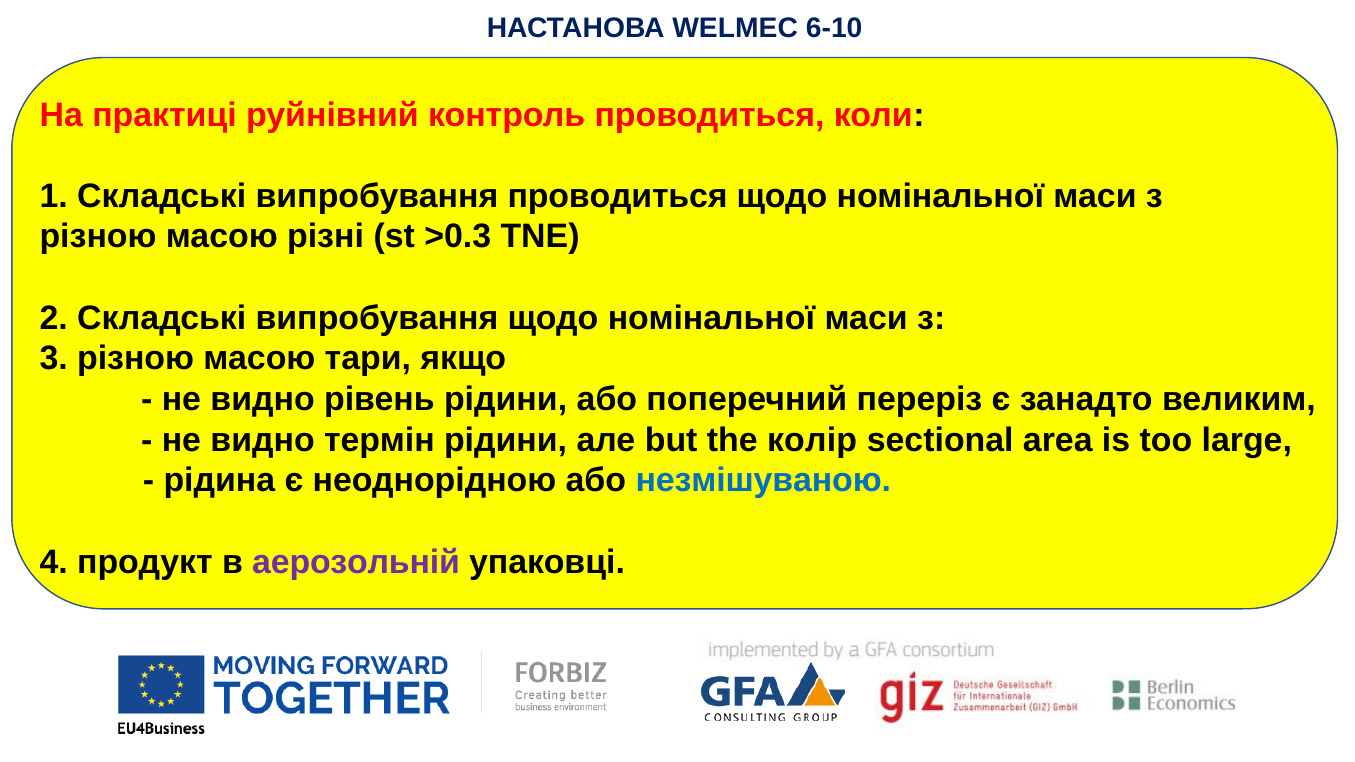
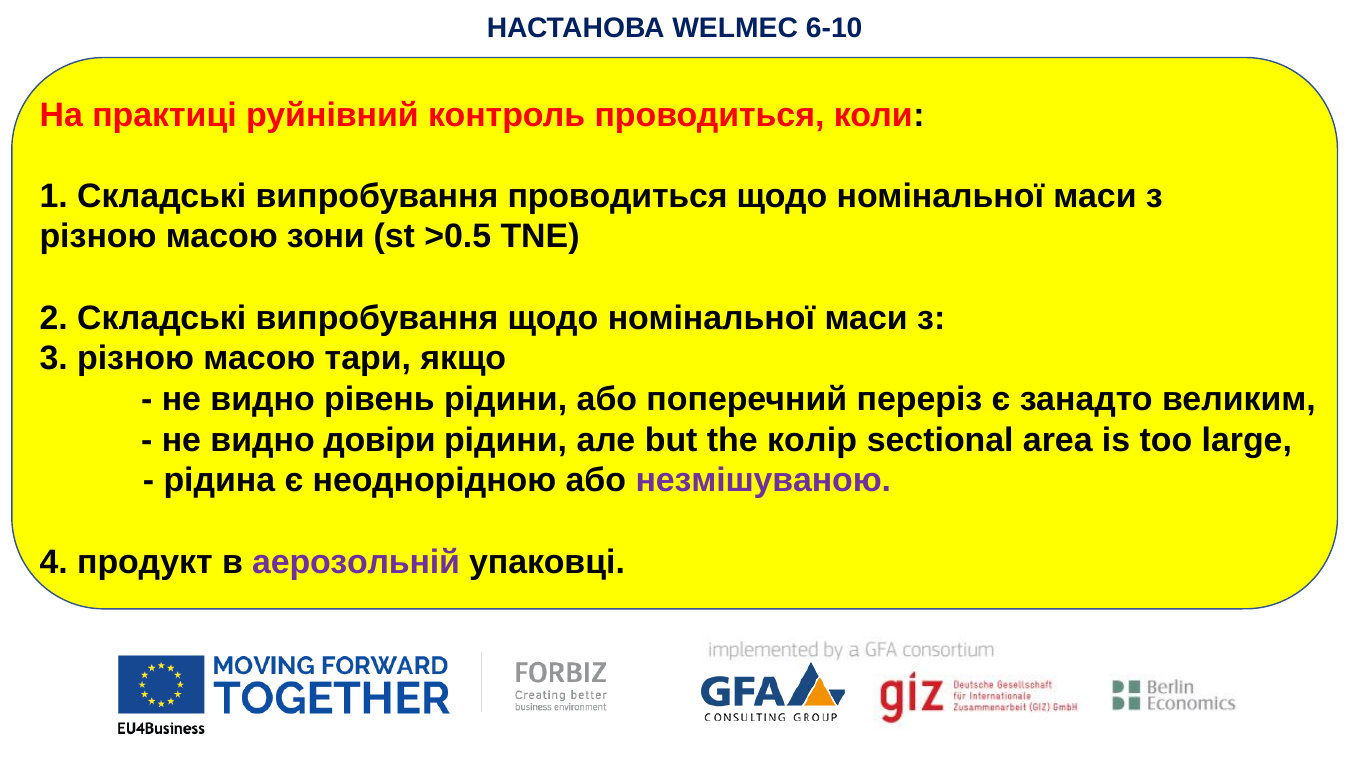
різні: різні -> зони
>0.3: >0.3 -> >0.5
термін: термін -> довіри
незмішуваною colour: blue -> purple
